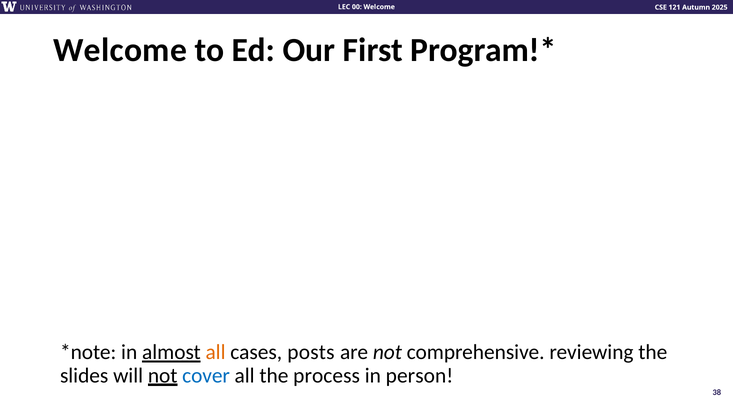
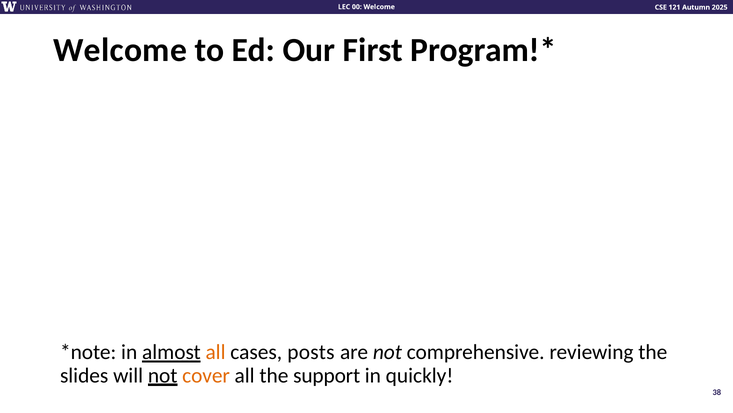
cover colour: blue -> orange
process: process -> support
person: person -> quickly
